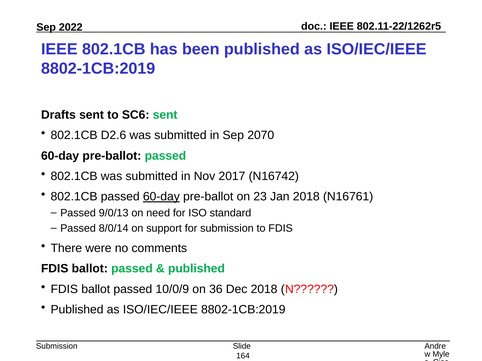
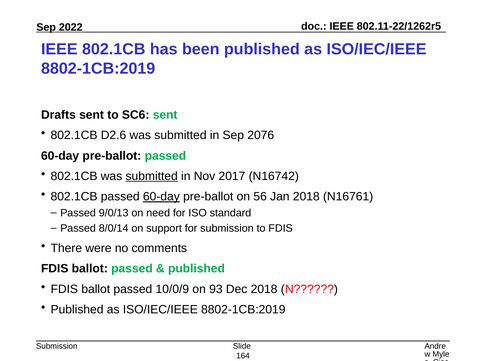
2070: 2070 -> 2076
submitted at (152, 176) underline: none -> present
23: 23 -> 56
36: 36 -> 93
